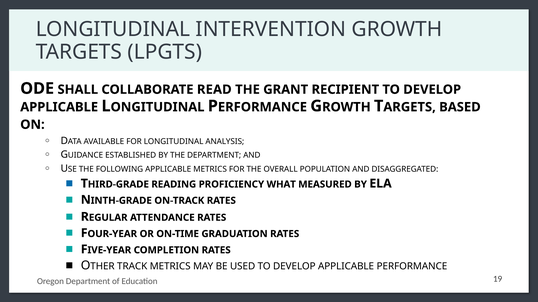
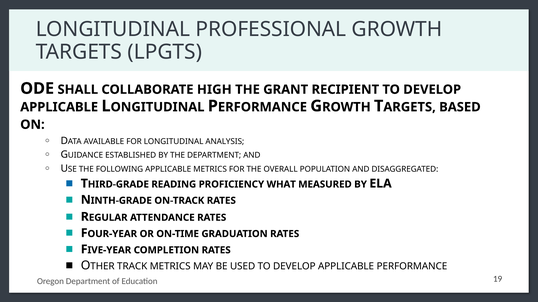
INTERVENTION: INTERVENTION -> PROFESSIONAL
READ: READ -> HIGH
